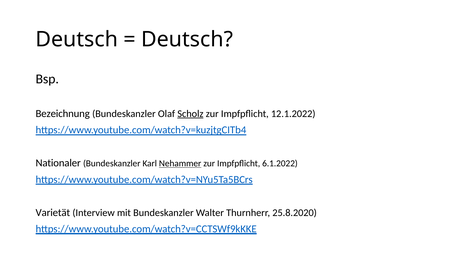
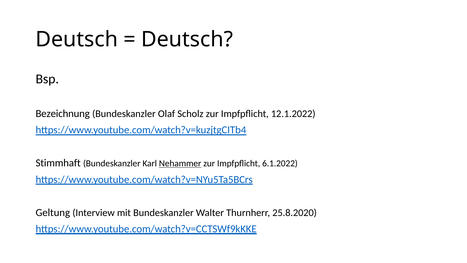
Scholz underline: present -> none
Nationaler: Nationaler -> Stimmhaft
Varietät: Varietät -> Geltung
